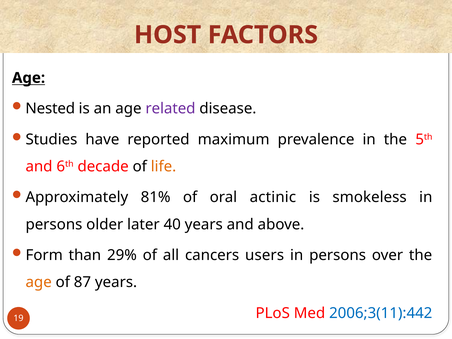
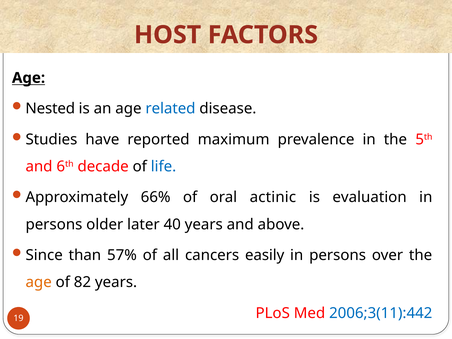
related colour: purple -> blue
life colour: orange -> blue
81%: 81% -> 66%
smokeless: smokeless -> evaluation
Form: Form -> Since
29%: 29% -> 57%
users: users -> easily
87: 87 -> 82
